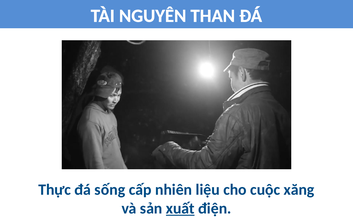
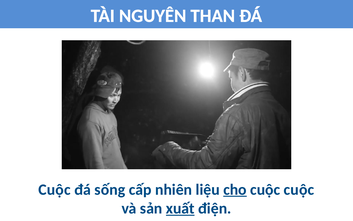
Thực at (55, 189): Thực -> Cuộc
cho underline: none -> present
cuộc xăng: xăng -> cuộc
